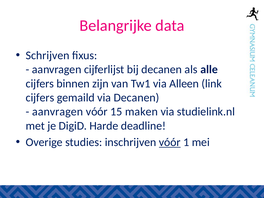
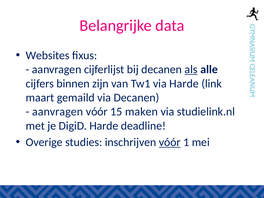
Schrijven: Schrijven -> Websites
als underline: none -> present
via Alleen: Alleen -> Harde
cijfers at (40, 98): cijfers -> maart
